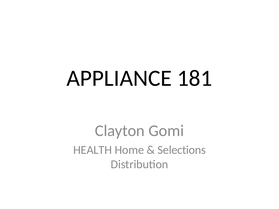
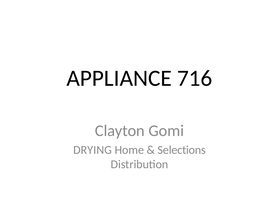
181: 181 -> 716
HEALTH: HEALTH -> DRYING
